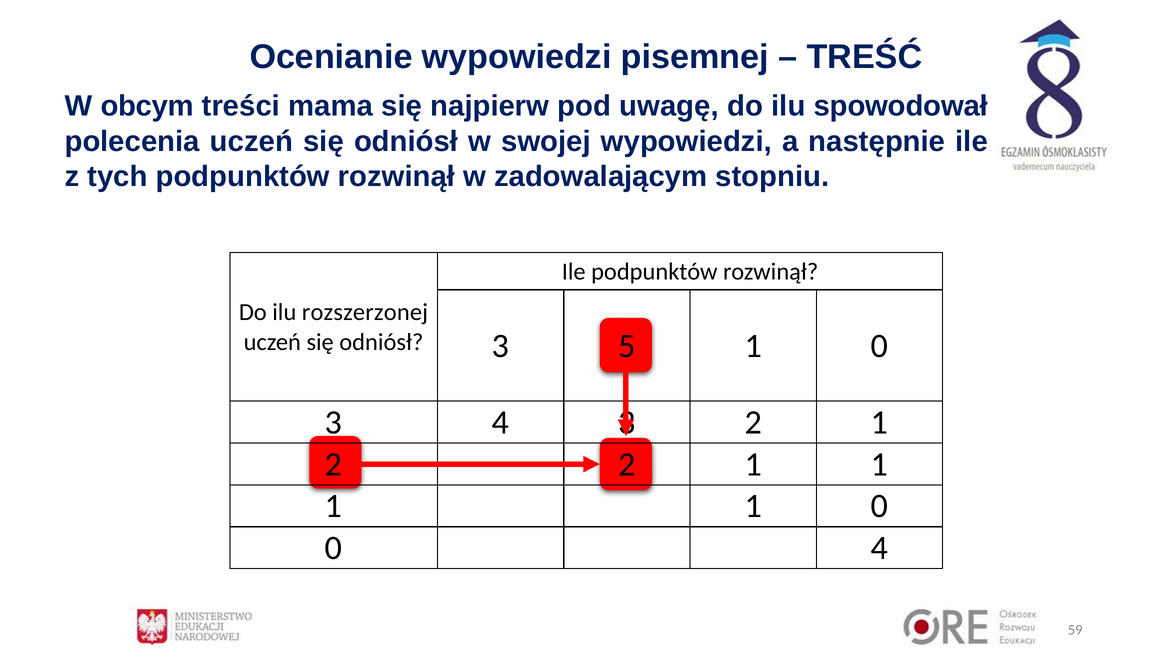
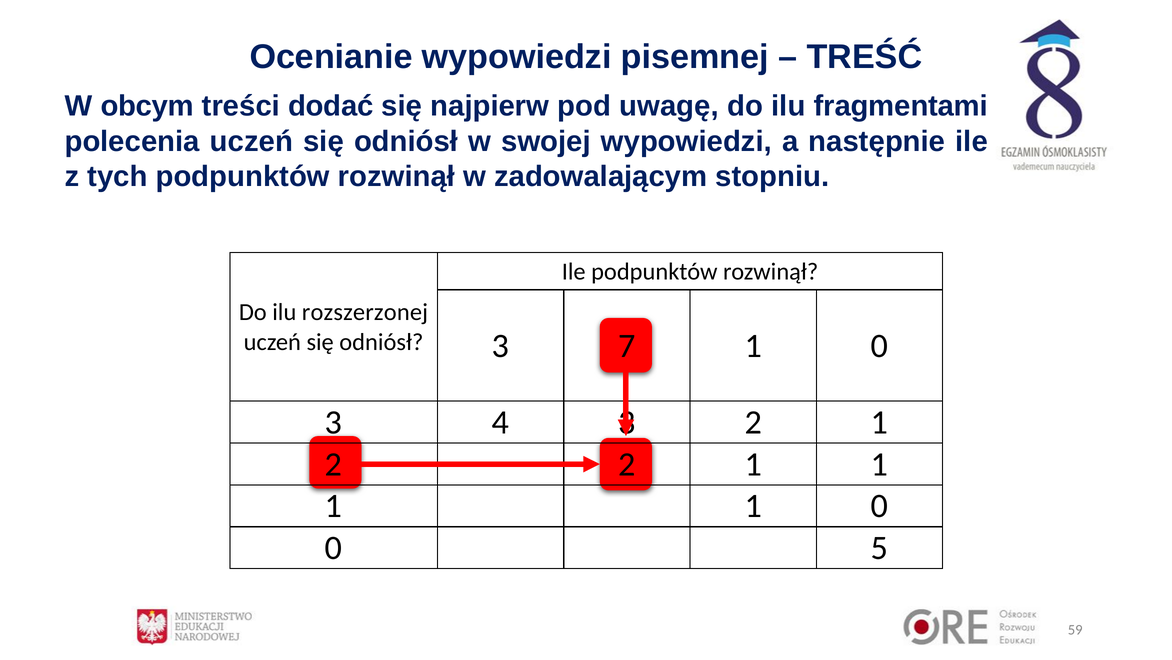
mama: mama -> dodać
spowodował: spowodował -> fragmentami
5: 5 -> 7
0 4: 4 -> 5
